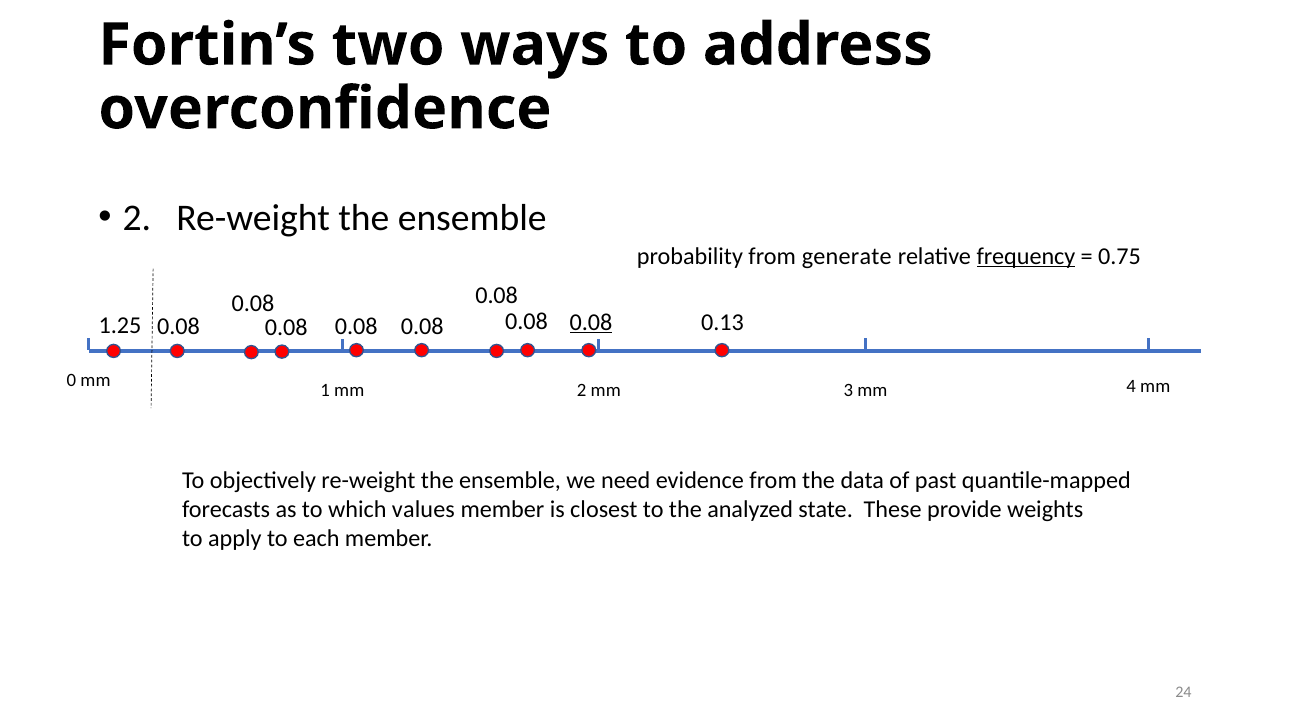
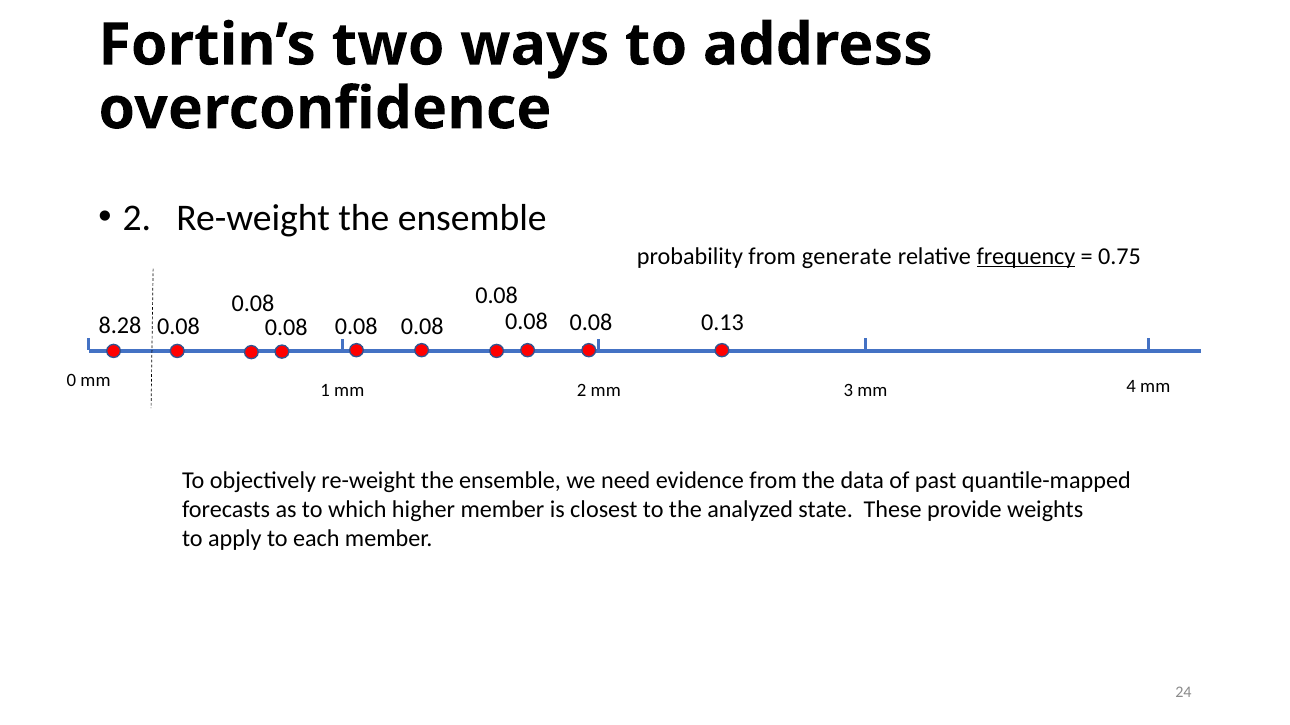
0.08 at (591, 323) underline: present -> none
1.25: 1.25 -> 8.28
values: values -> higher
